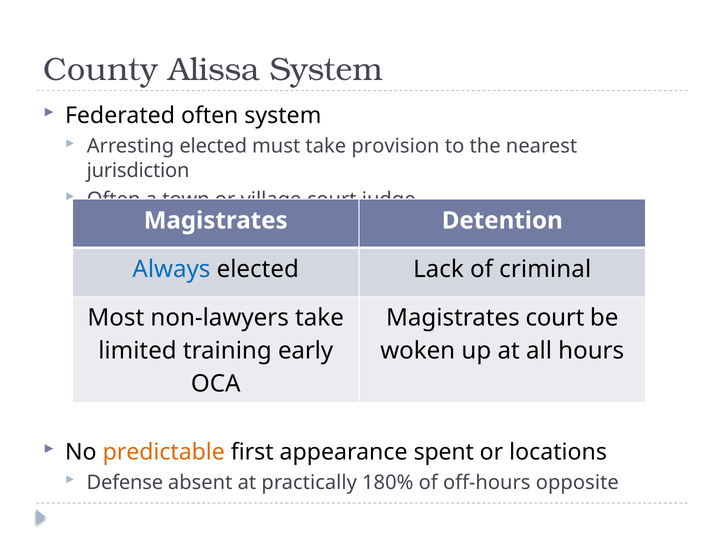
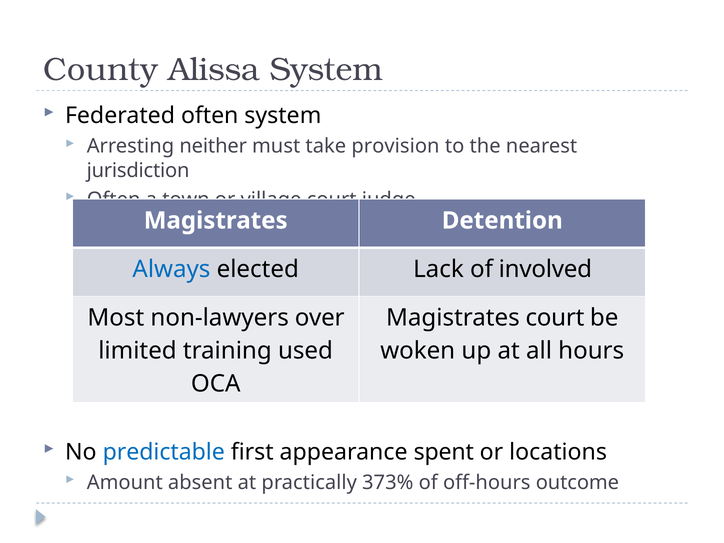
Arresting elected: elected -> neither
criminal: criminal -> involved
non-lawyers take: take -> over
early: early -> used
predictable colour: orange -> blue
Defense: Defense -> Amount
180%: 180% -> 373%
opposite: opposite -> outcome
